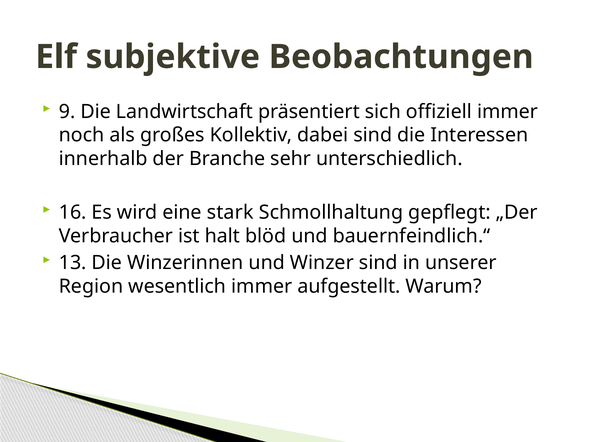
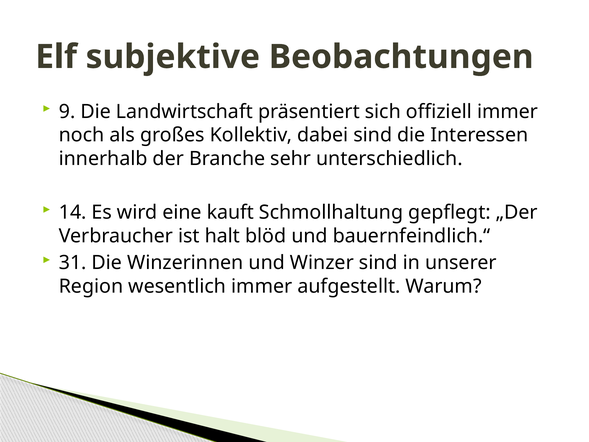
16: 16 -> 14
stark: stark -> kauft
13: 13 -> 31
